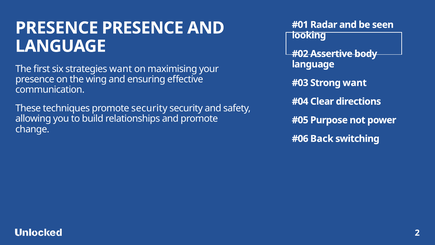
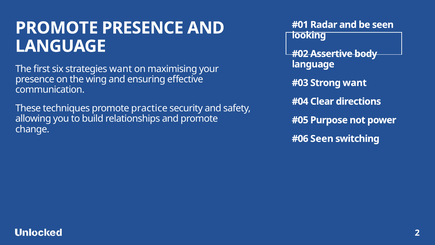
PRESENCE at (57, 28): PRESENCE -> PROMOTE
promote security: security -> practice
Back at (322, 139): Back -> Seen
